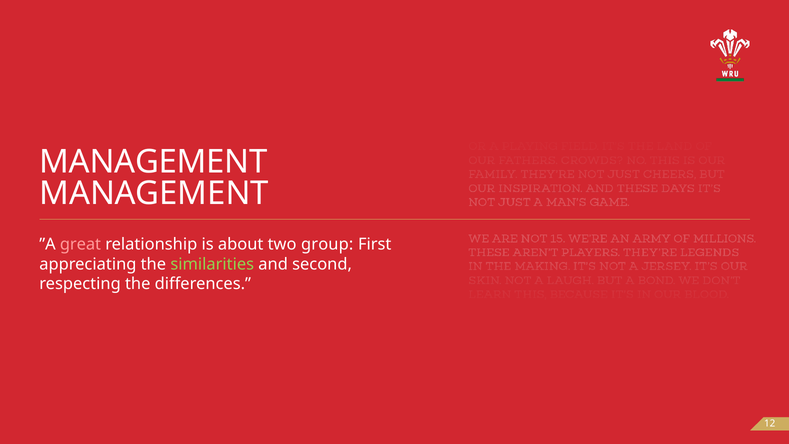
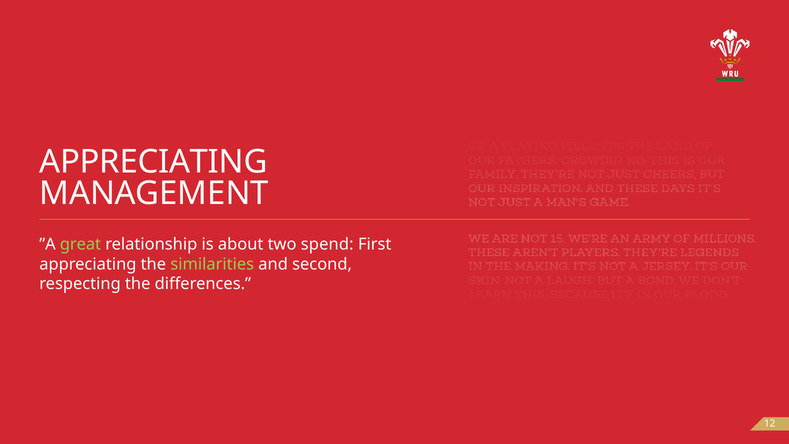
MANAGEMENT at (153, 162): MANAGEMENT -> APPRECIATING
great colour: pink -> light green
group: group -> spend
